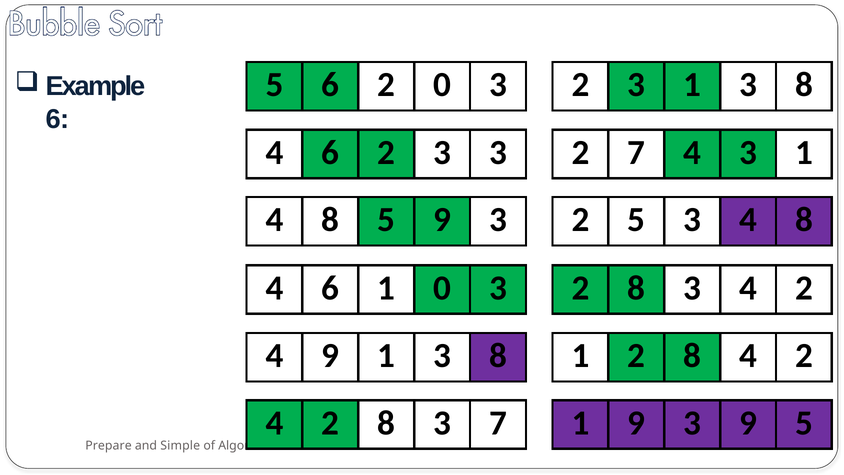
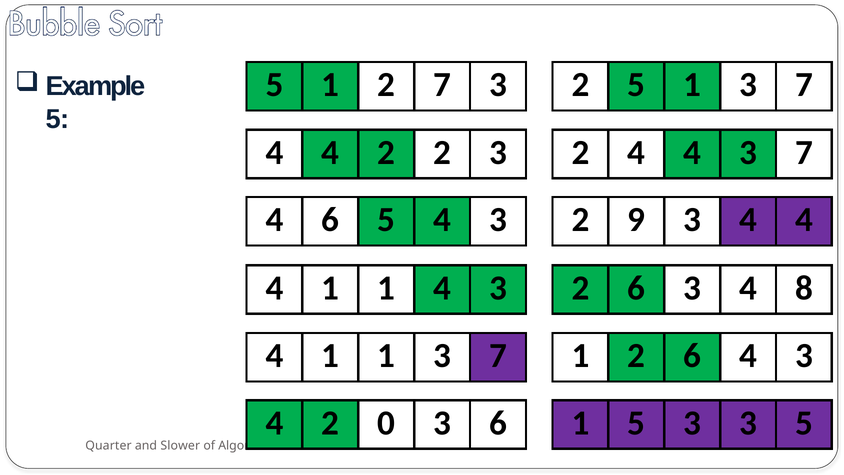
6 at (330, 85): 6 -> 1
2 0: 0 -> 7
3 at (636, 85): 3 -> 5
8 at (804, 85): 8 -> 7
6 at (58, 119): 6 -> 5
6 at (330, 152): 6 -> 4
3 at (442, 152): 3 -> 2
2 7: 7 -> 4
4 3 1: 1 -> 7
8 at (330, 220): 8 -> 6
5 9: 9 -> 4
2 5: 5 -> 9
8 at (804, 220): 8 -> 4
6 at (330, 288): 6 -> 1
1 0: 0 -> 4
8 at (636, 288): 8 -> 6
3 4 2: 2 -> 8
9 at (330, 356): 9 -> 1
8 at (498, 356): 8 -> 7
1 2 8: 8 -> 6
2 at (804, 356): 2 -> 3
4 2 8: 8 -> 0
3 7: 7 -> 6
1 9: 9 -> 5
3 9: 9 -> 3
Prepare: Prepare -> Quarter
Simple: Simple -> Slower
